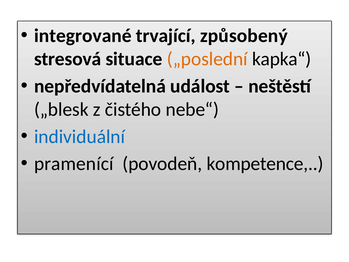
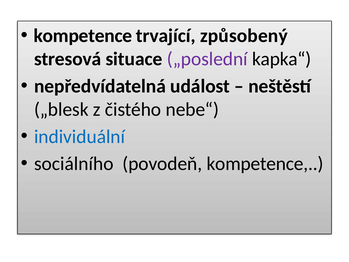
integrované at (83, 36): integrované -> kompetence
„poslední colour: orange -> purple
pramenící: pramenící -> sociálního
